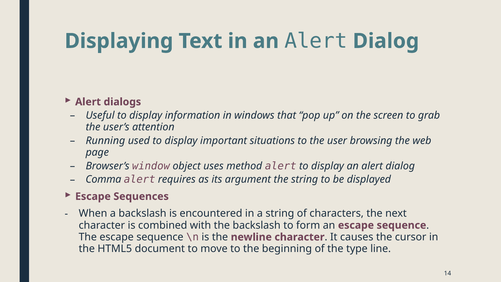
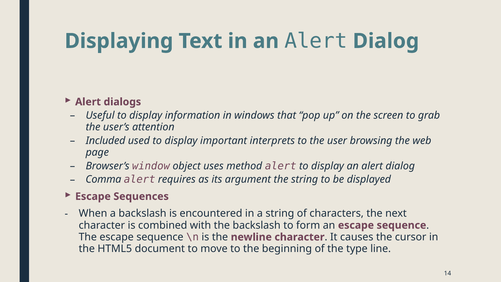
Running: Running -> Included
situations: situations -> interprets
